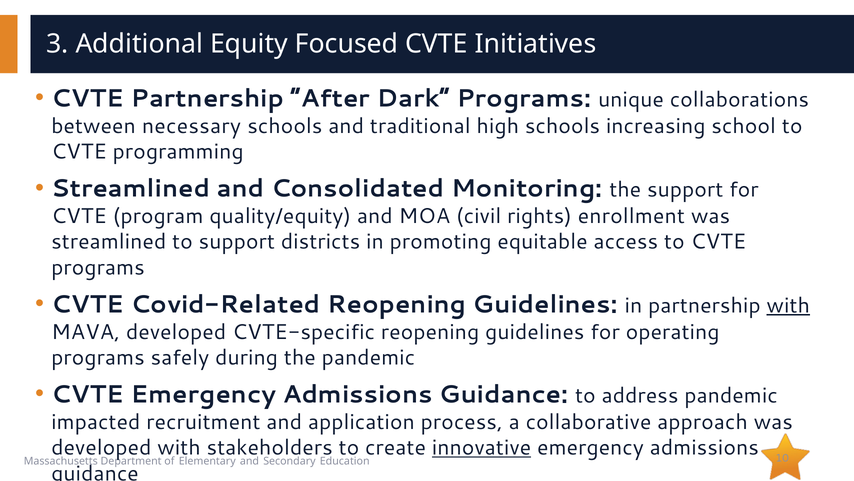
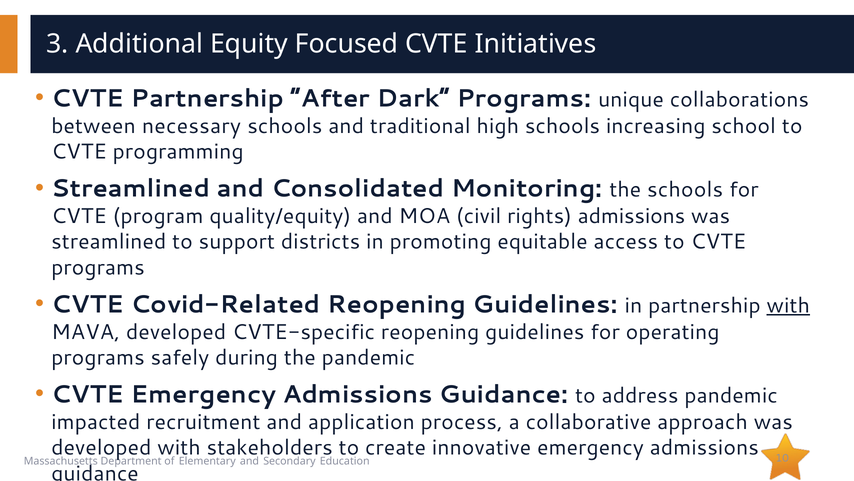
the support: support -> schools
rights enrollment: enrollment -> admissions
innovative underline: present -> none
